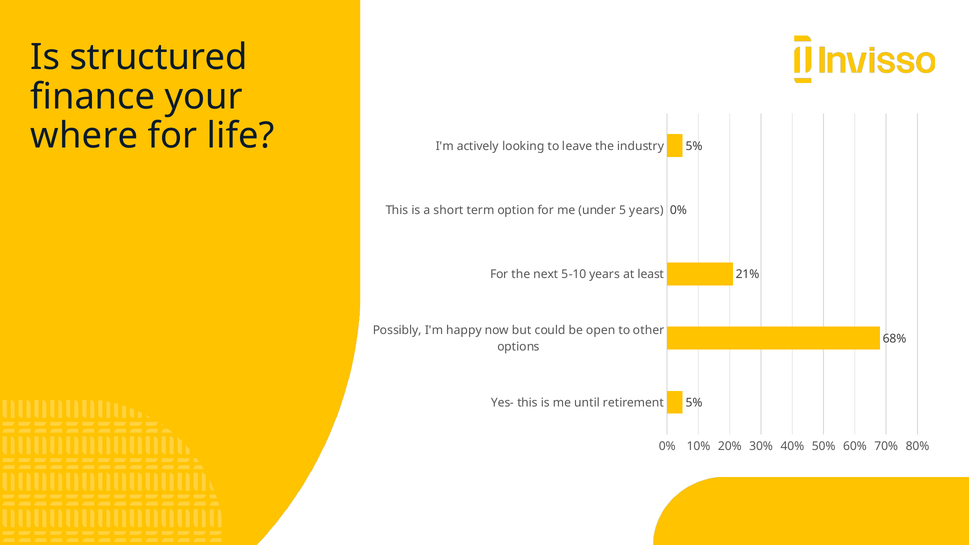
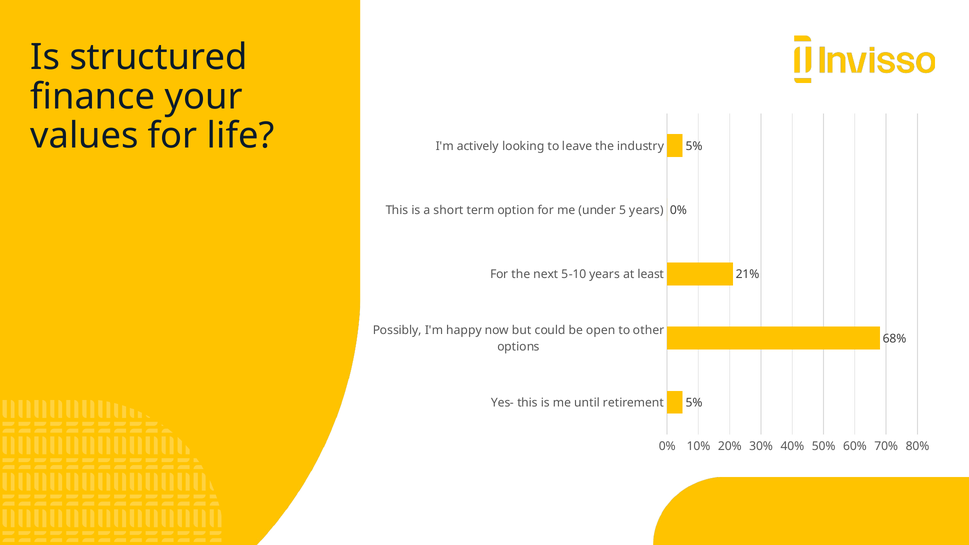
where: where -> values
